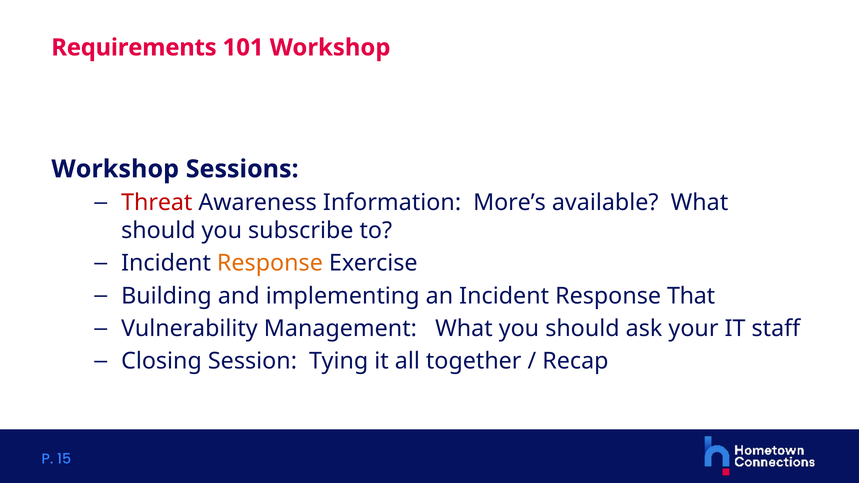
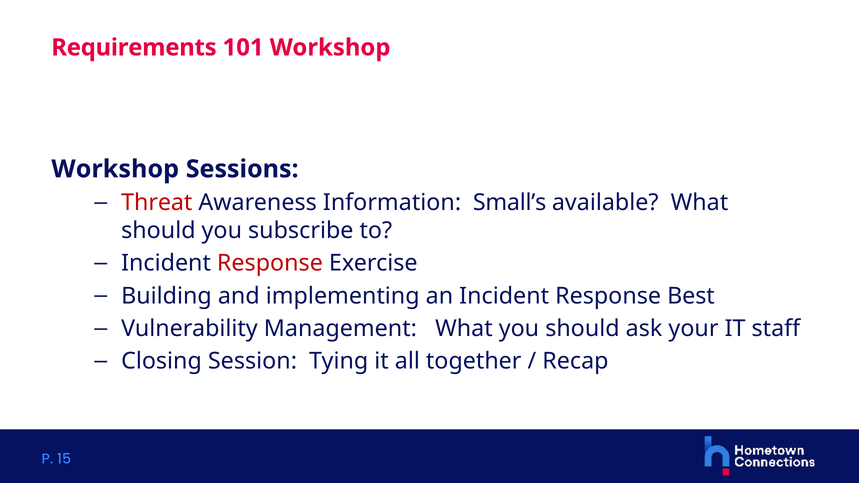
More’s: More’s -> Small’s
Response at (270, 263) colour: orange -> red
That: That -> Best
